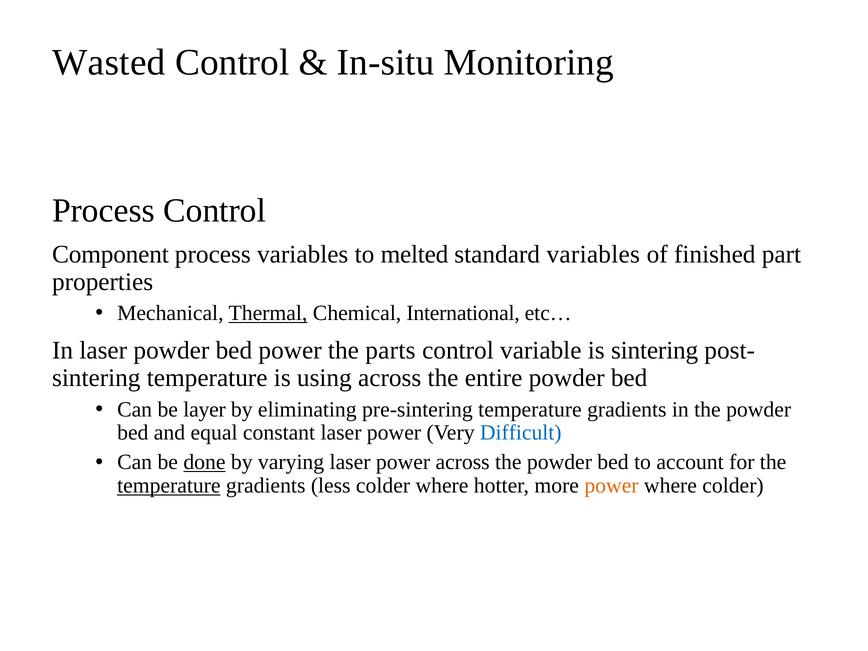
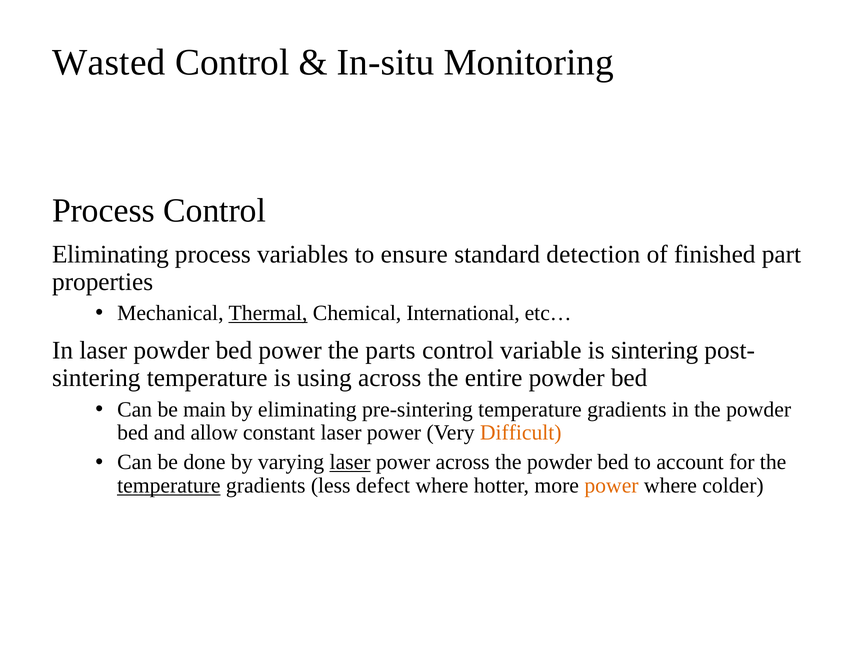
Component at (110, 254): Component -> Eliminating
melted: melted -> ensure
standard variables: variables -> detection
layer: layer -> main
equal: equal -> allow
Difficult colour: blue -> orange
done underline: present -> none
laser at (350, 462) underline: none -> present
less colder: colder -> defect
